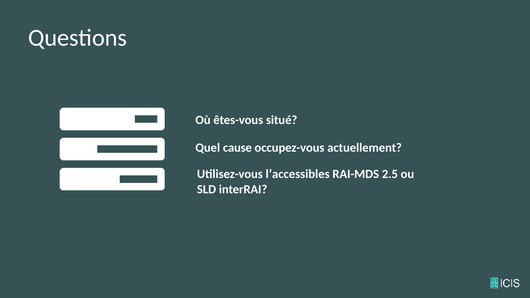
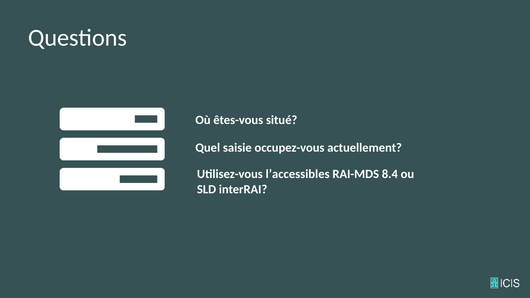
cause: cause -> saisie
2.5: 2.5 -> 8.4
